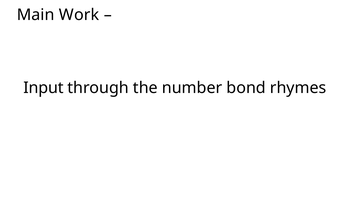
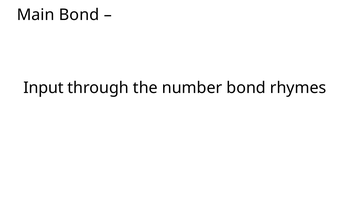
Main Work: Work -> Bond
